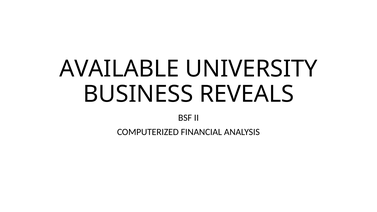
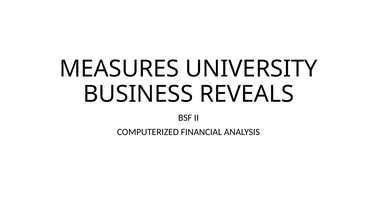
AVAILABLE: AVAILABLE -> MEASURES
